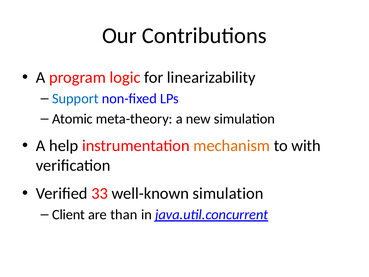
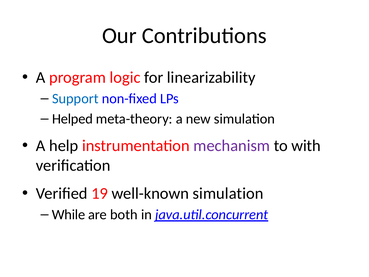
Atomic: Atomic -> Helped
mechanism colour: orange -> purple
33: 33 -> 19
Client: Client -> While
than: than -> both
